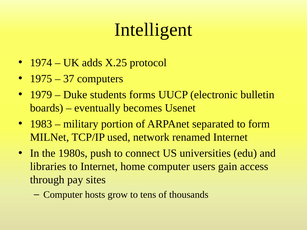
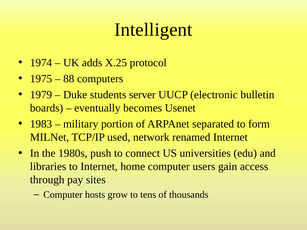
37: 37 -> 88
forms: forms -> server
